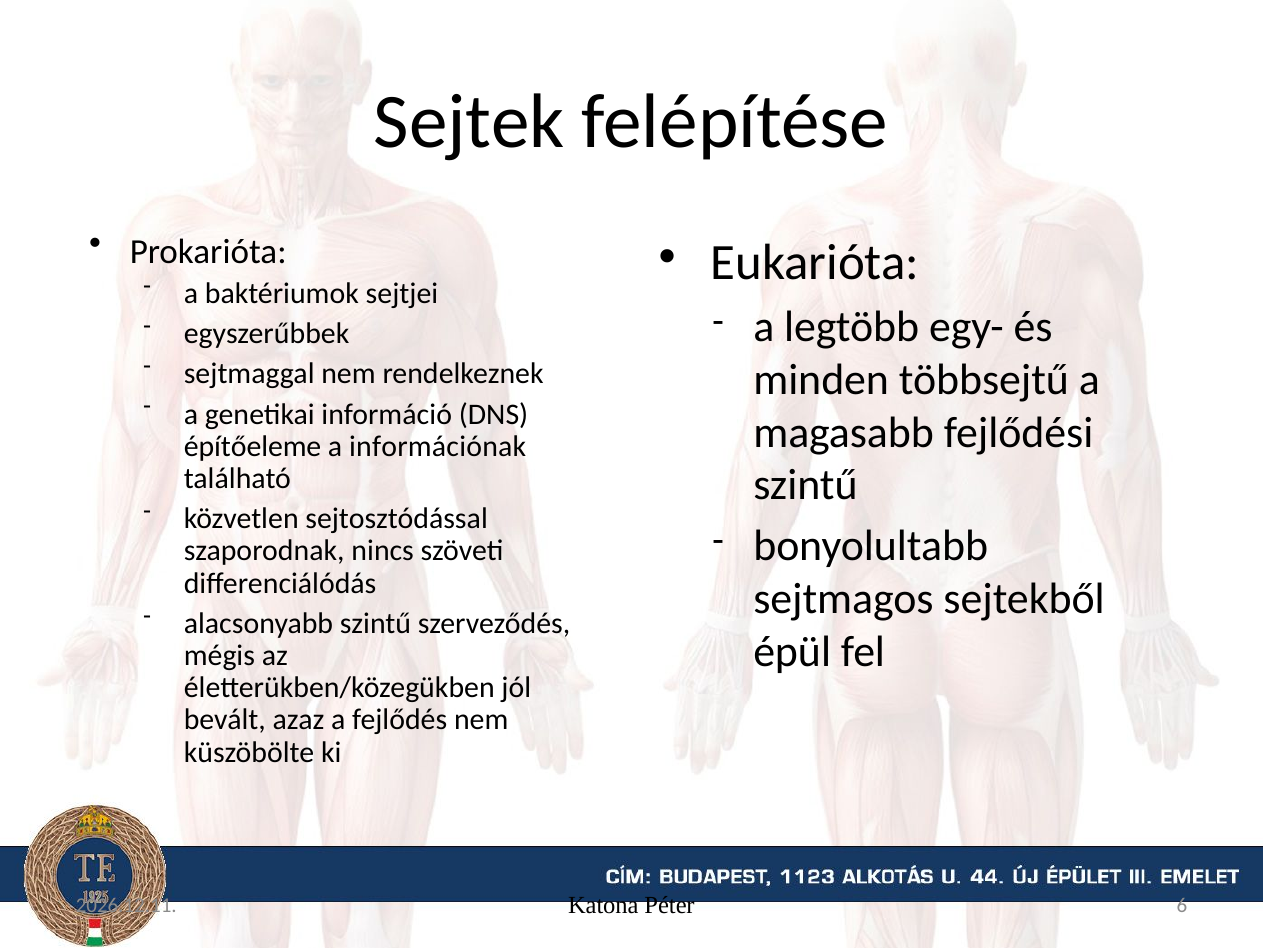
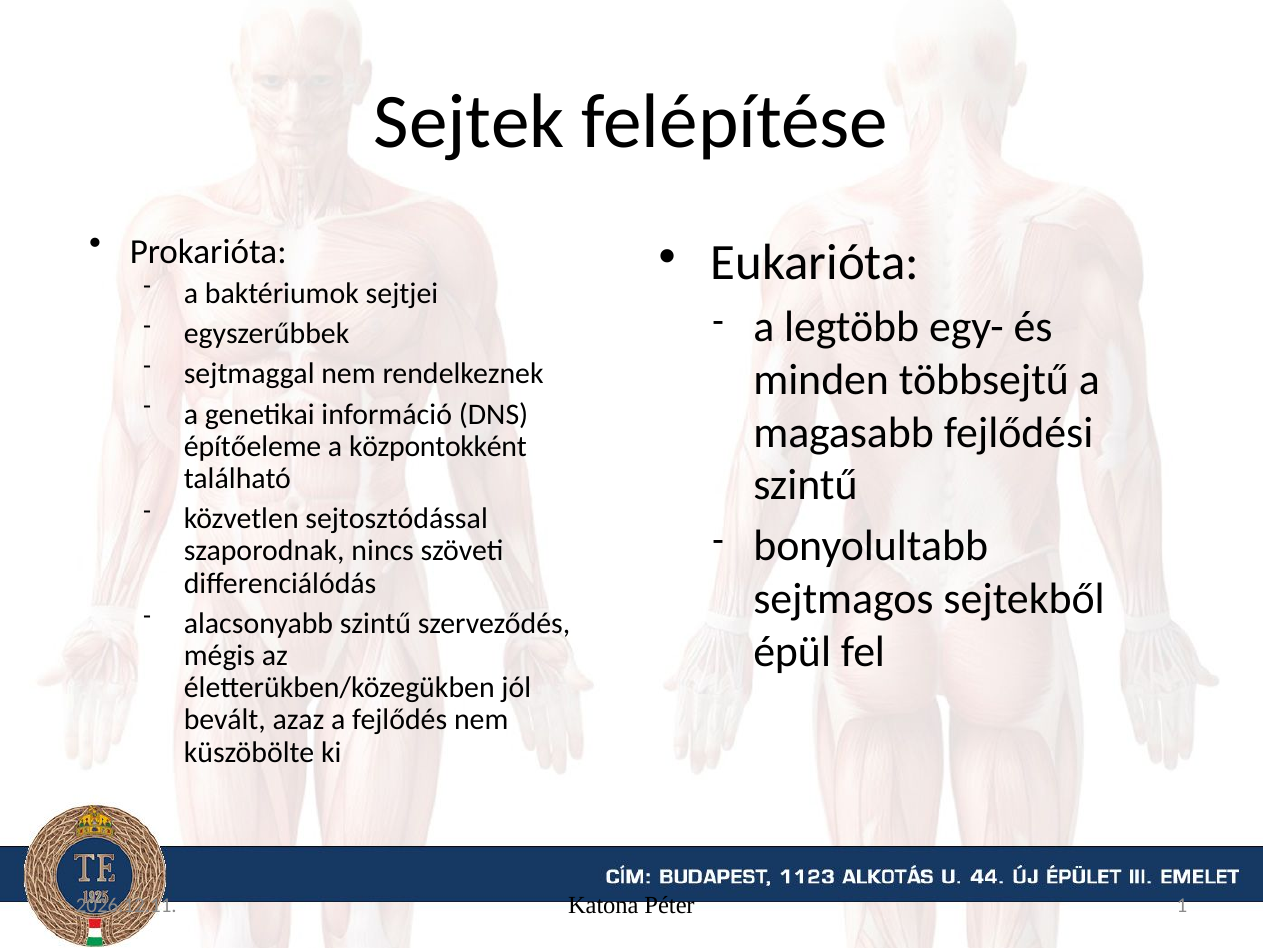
információnak: információnak -> központokként
6: 6 -> 1
